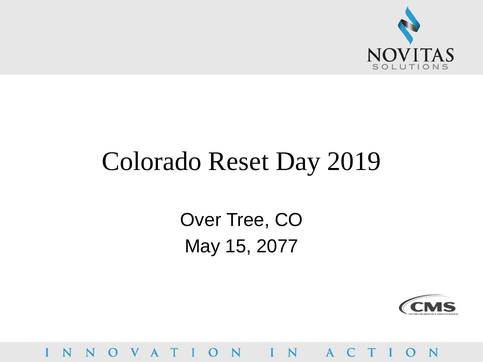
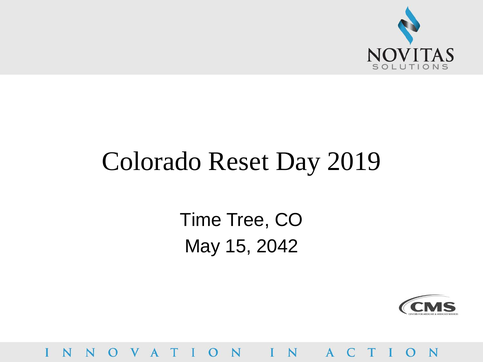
Over: Over -> Time
2077: 2077 -> 2042
